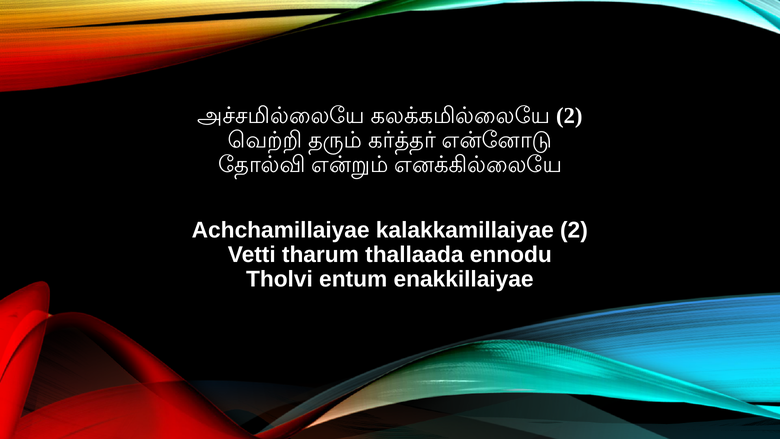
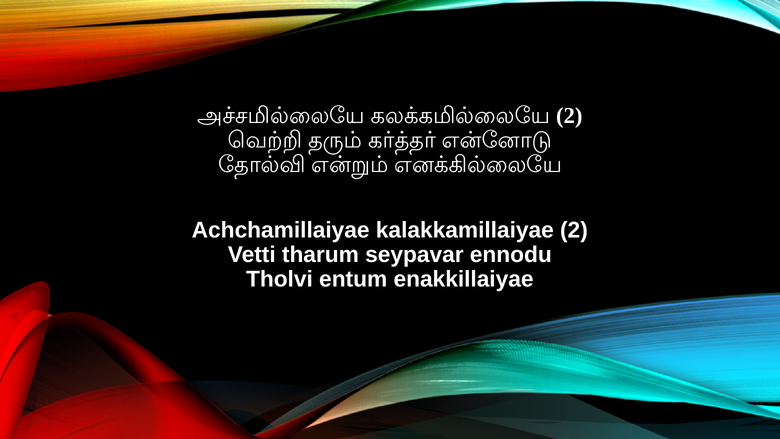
thallaada: thallaada -> seypavar
